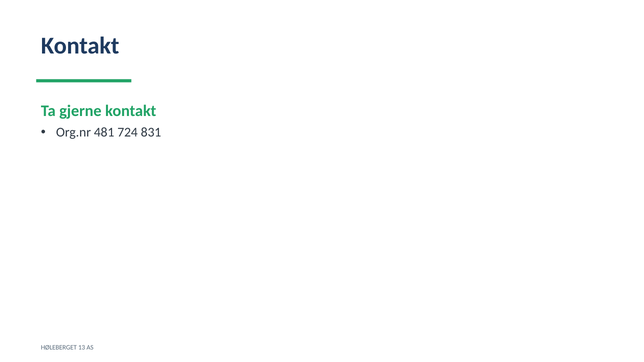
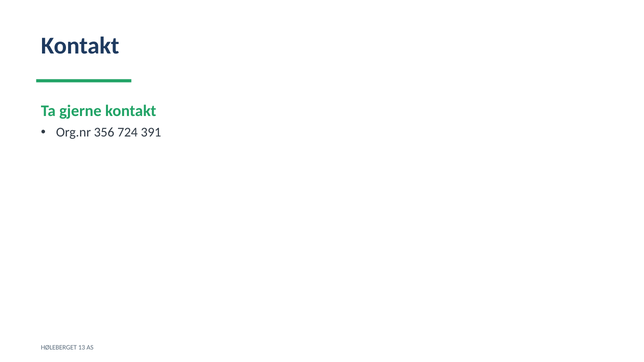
481: 481 -> 356
831: 831 -> 391
